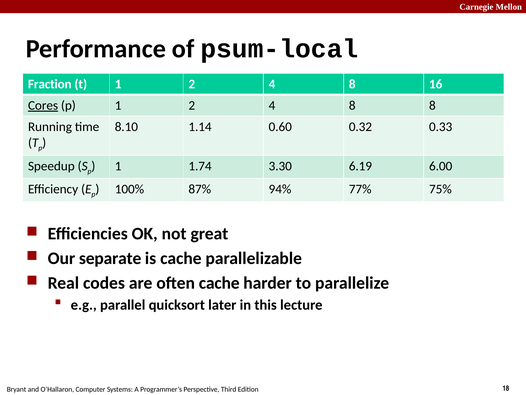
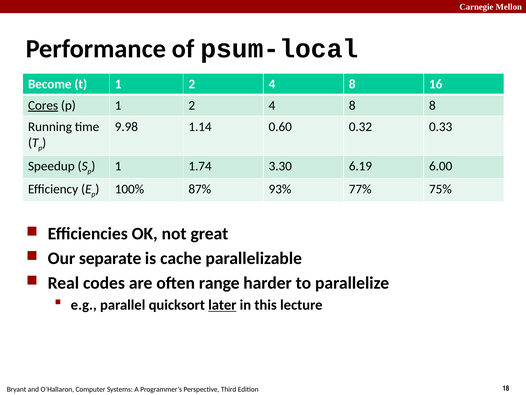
Fraction: Fraction -> Become
8.10: 8.10 -> 9.98
94%: 94% -> 93%
often cache: cache -> range
later underline: none -> present
